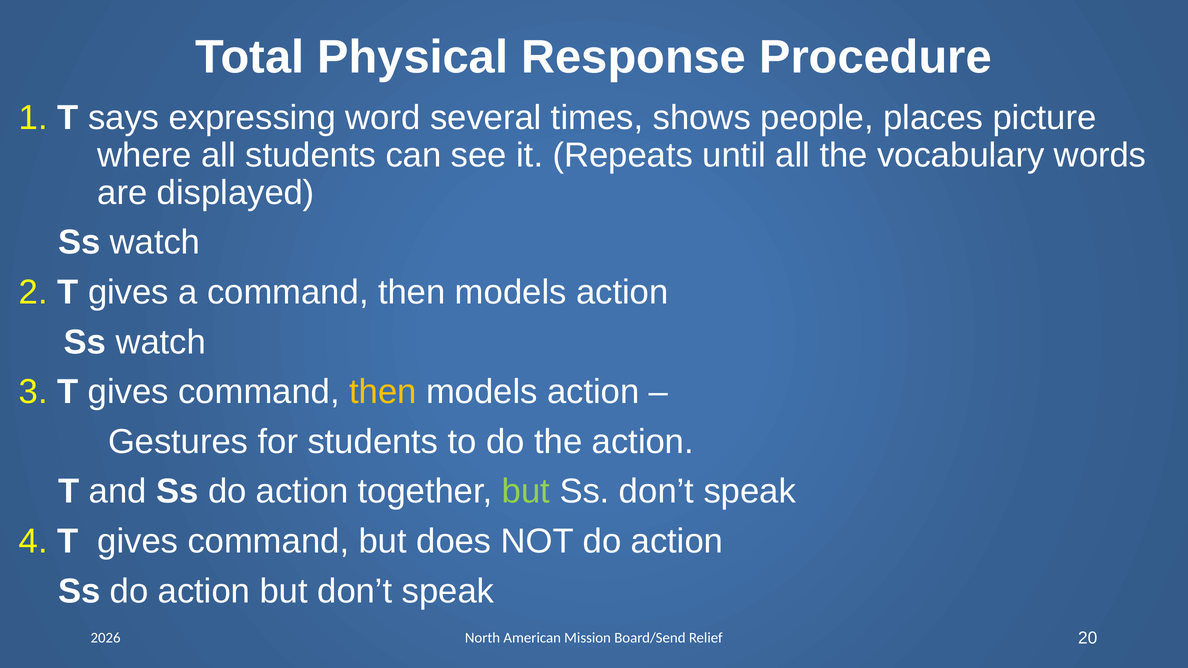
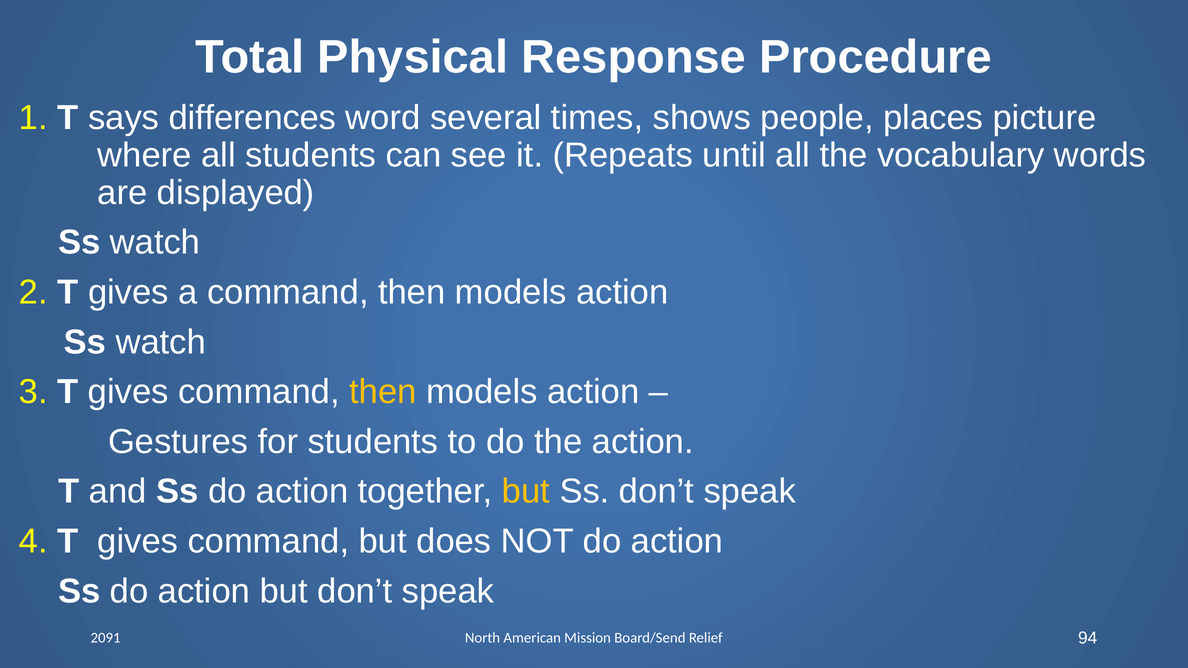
expressing: expressing -> differences
but at (526, 492) colour: light green -> yellow
2026: 2026 -> 2091
20: 20 -> 94
